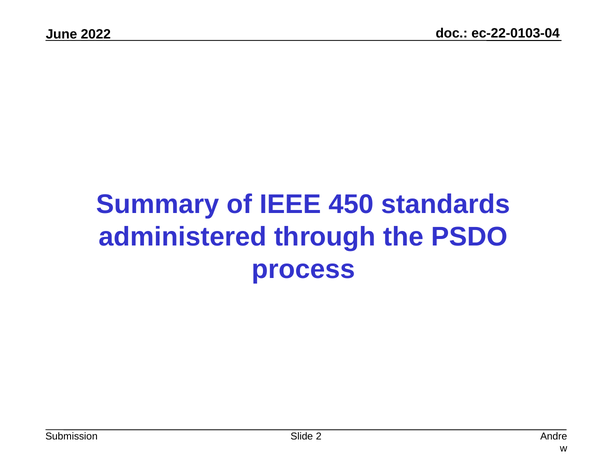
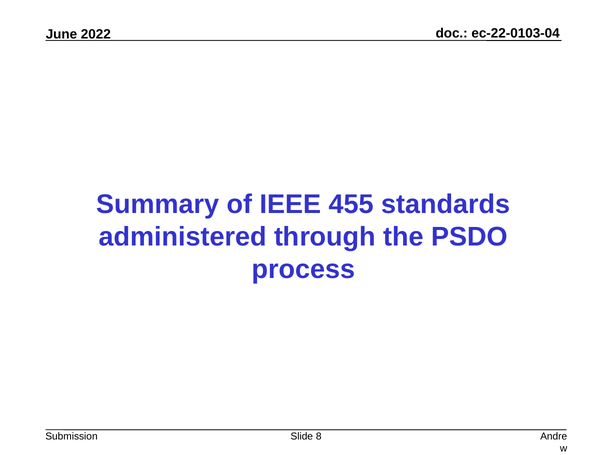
450: 450 -> 455
2: 2 -> 8
